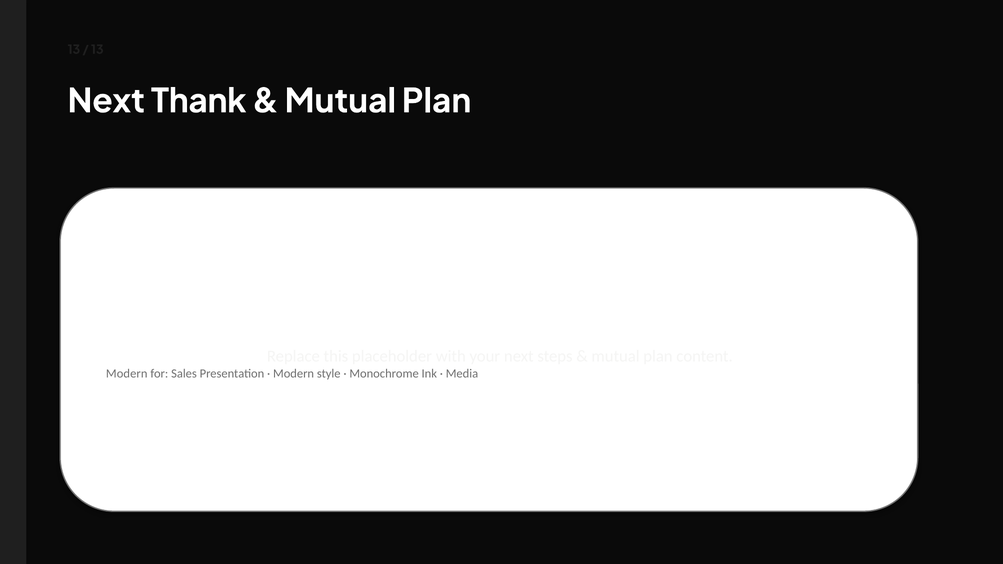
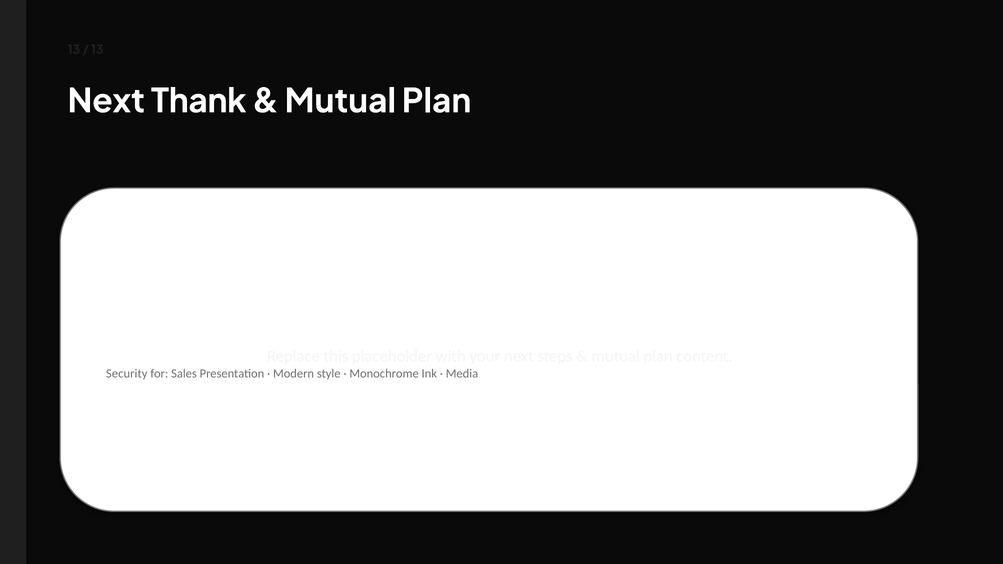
Modern at (127, 374): Modern -> Security
